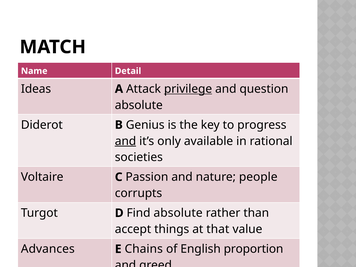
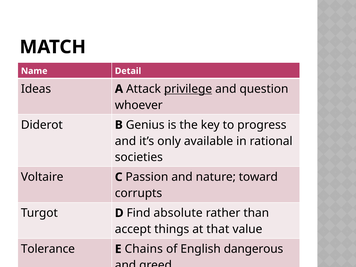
absolute at (139, 105): absolute -> whoever
and at (125, 141) underline: present -> none
people: people -> toward
Advances: Advances -> Tolerance
proportion: proportion -> dangerous
